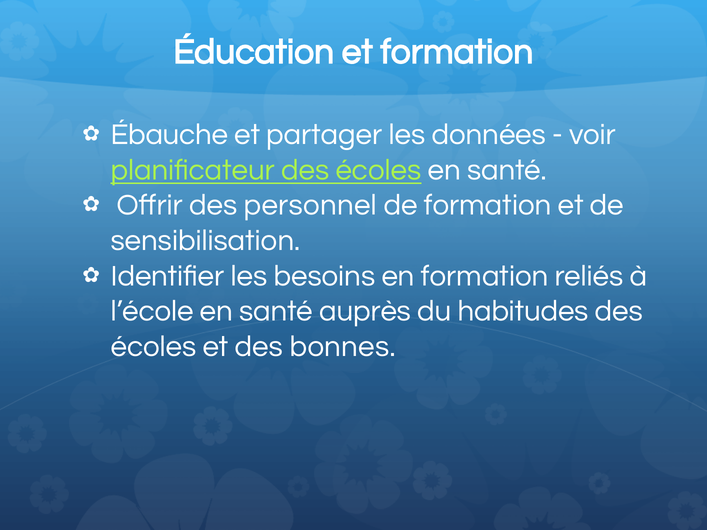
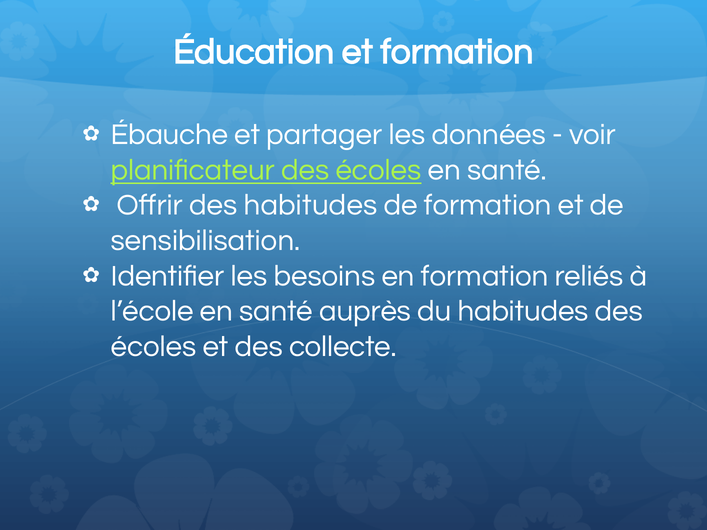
des personnel: personnel -> habitudes
bonnes: bonnes -> collecte
